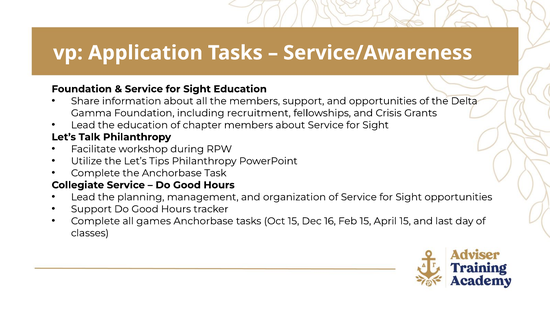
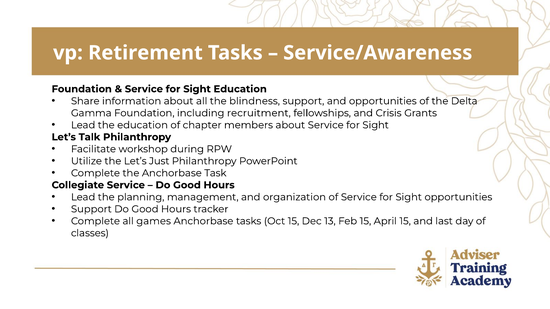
Application: Application -> Retirement
the members: members -> blindness
Tips: Tips -> Just
16: 16 -> 13
